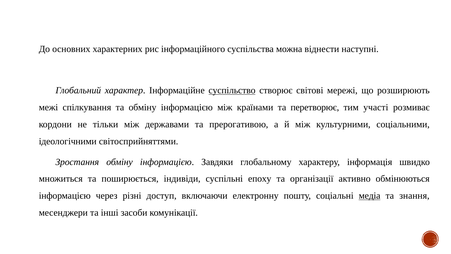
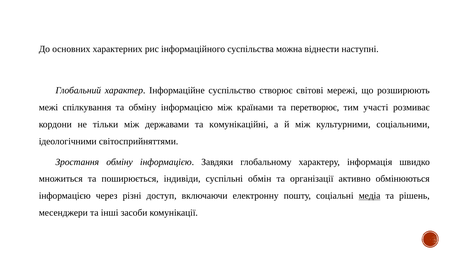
суспільство underline: present -> none
прерогативою: прерогативою -> комунікаційні
епоху: епоху -> обмін
знання: знання -> рішень
